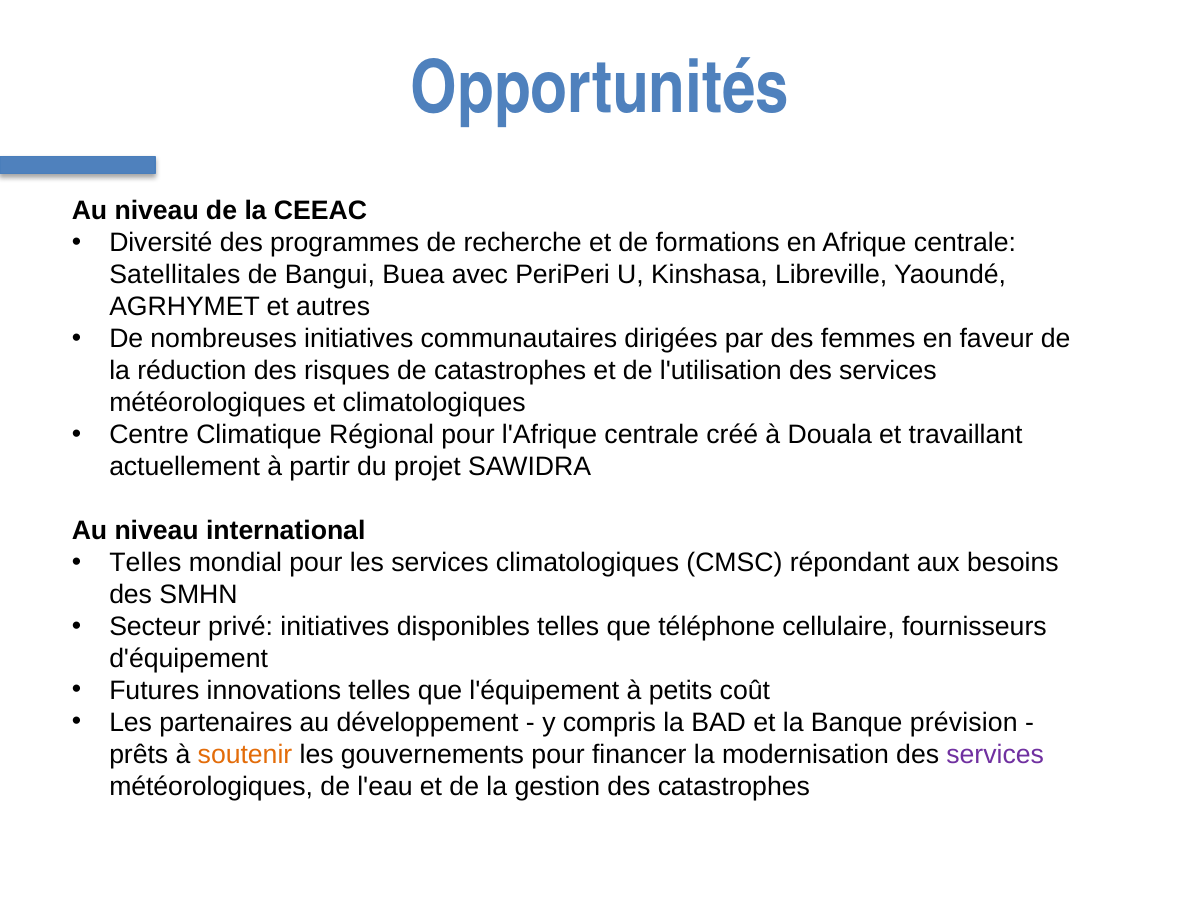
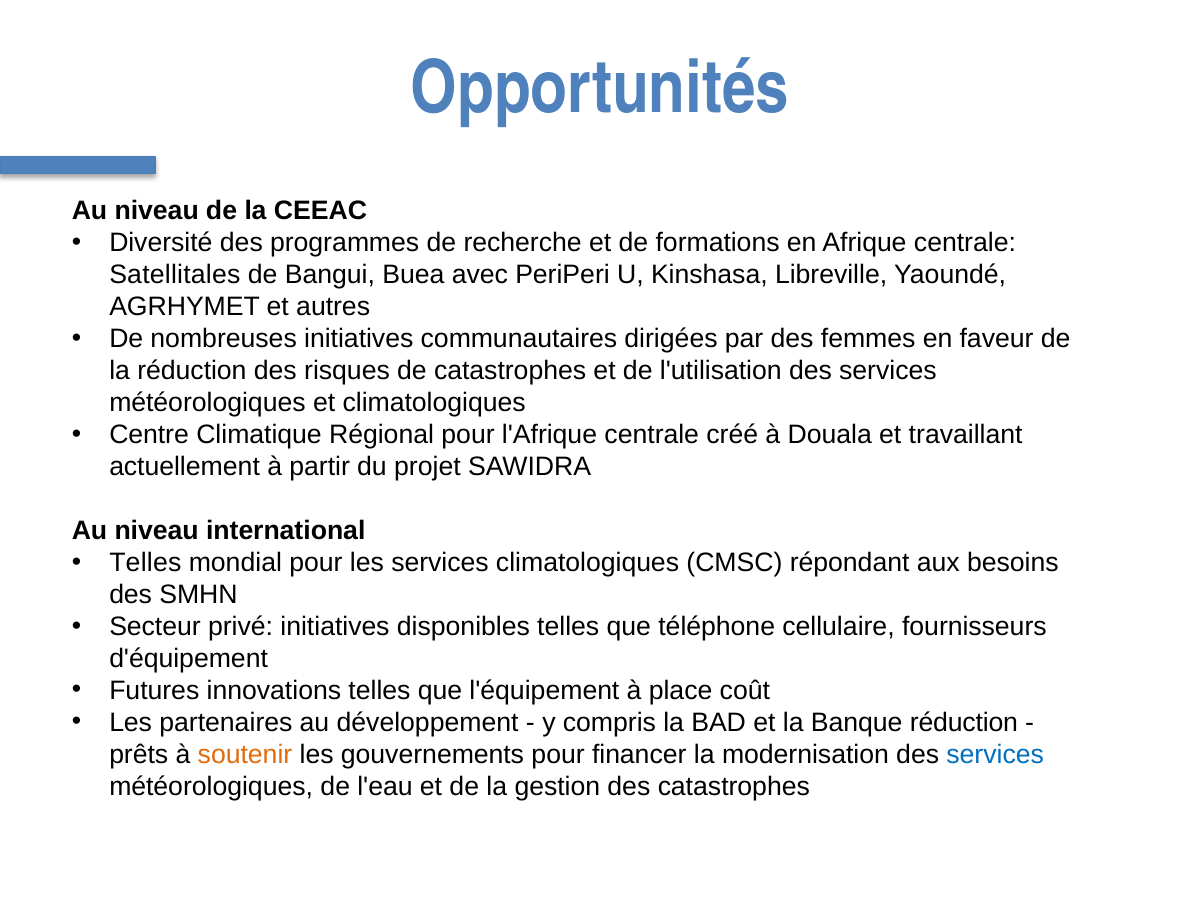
petits: petits -> place
Banque prévision: prévision -> réduction
services at (995, 755) colour: purple -> blue
